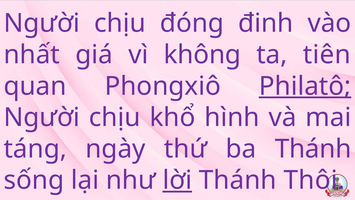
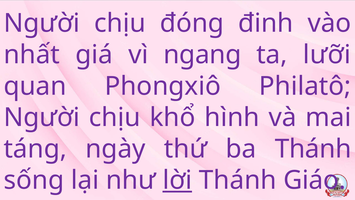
không: không -> ngang
tiên: tiên -> lưỡi
Philatô underline: present -> none
Thôi: Thôi -> Giáo
